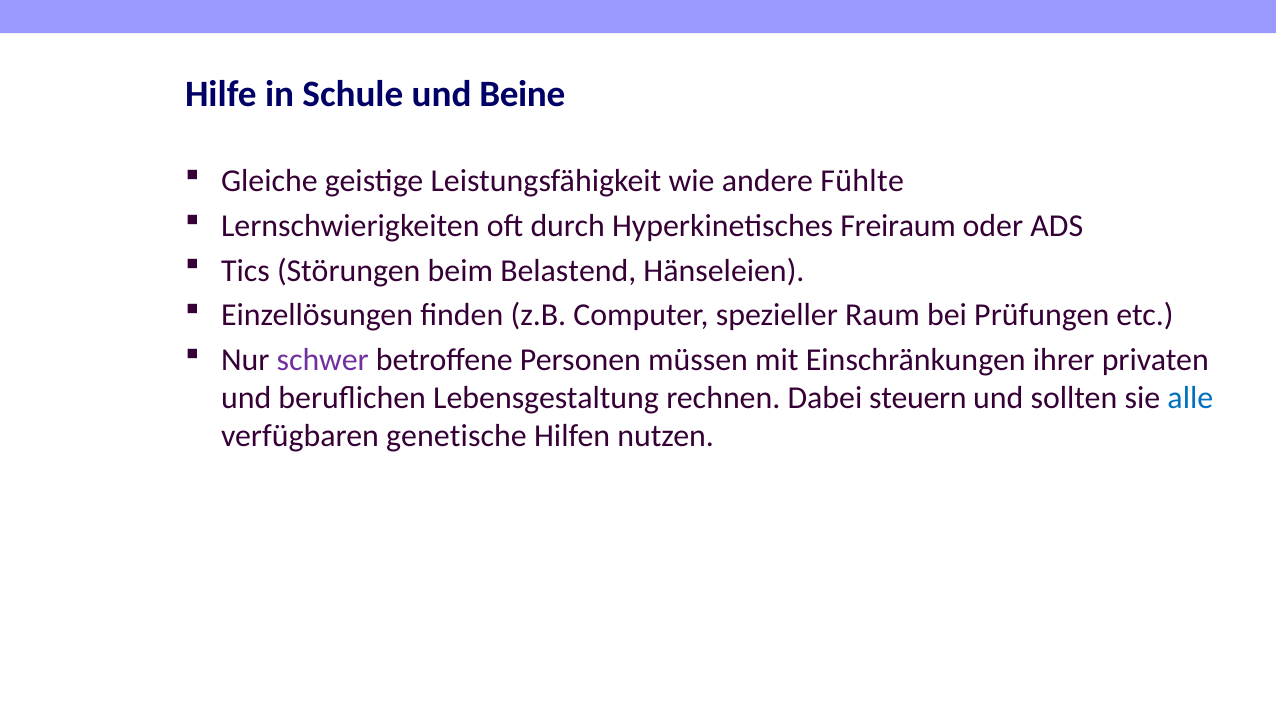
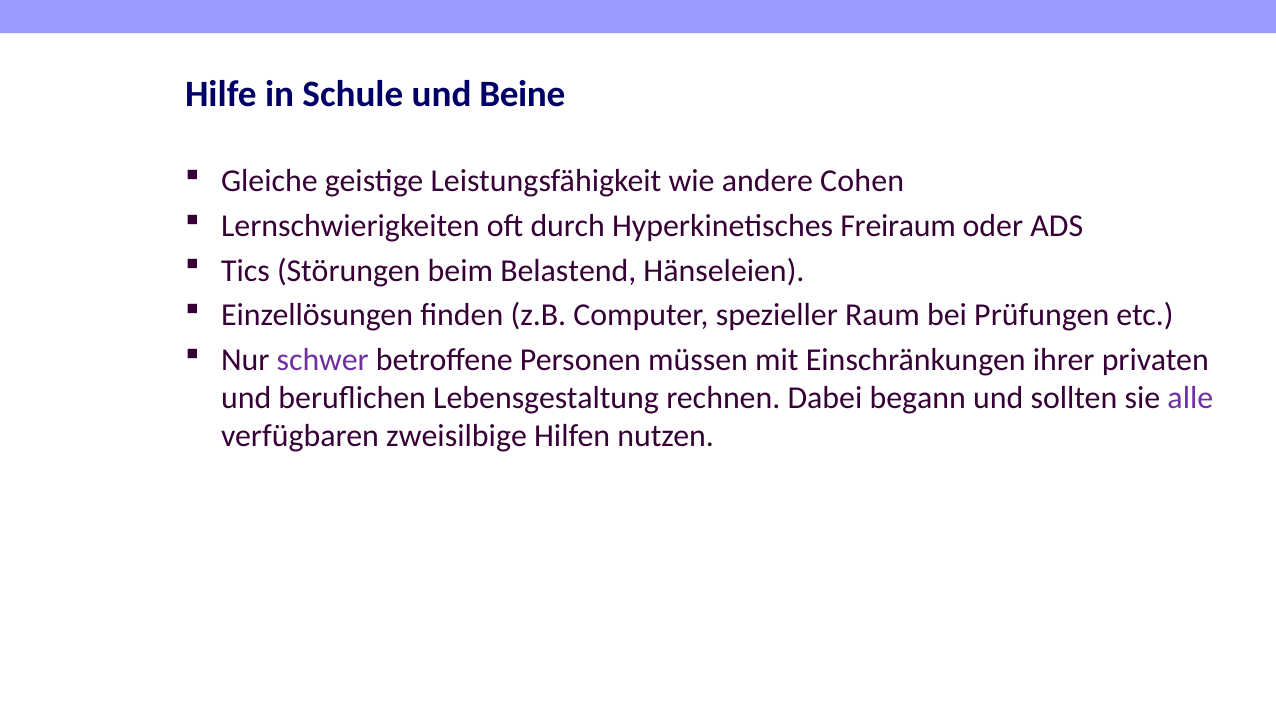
Fühlte: Fühlte -> Cohen
steuern: steuern -> begann
alle colour: blue -> purple
genetische: genetische -> zweisilbige
